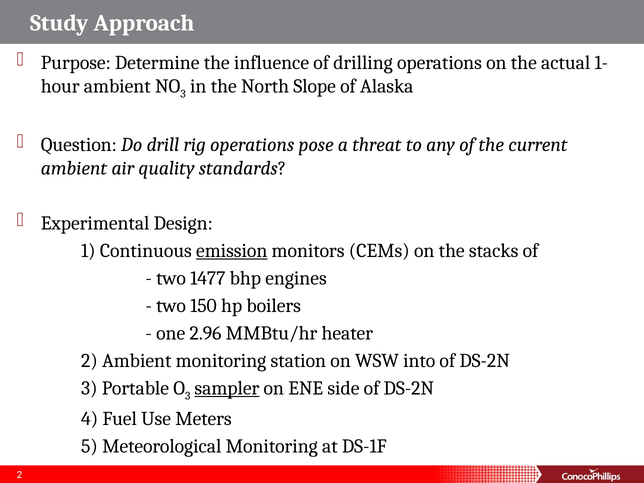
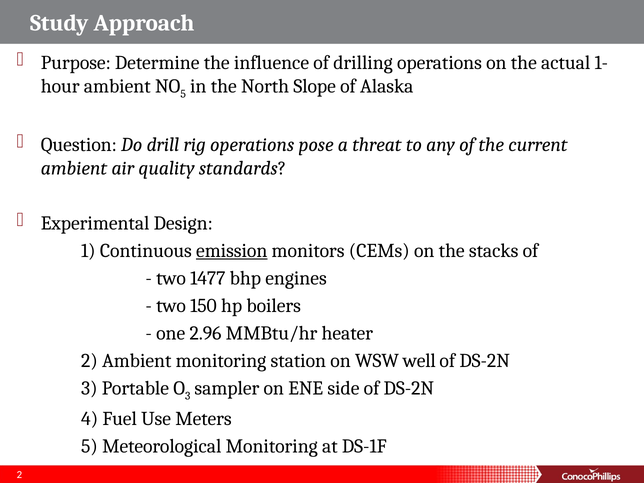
3 at (183, 94): 3 -> 5
into: into -> well
sampler underline: present -> none
